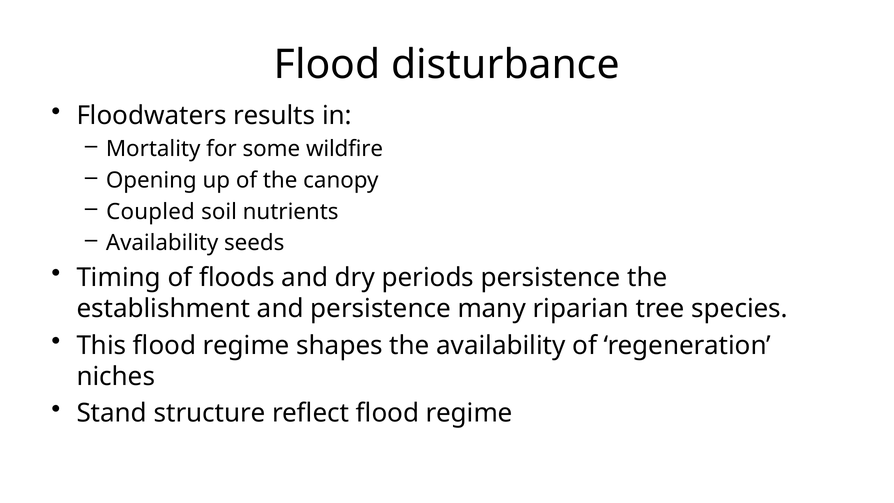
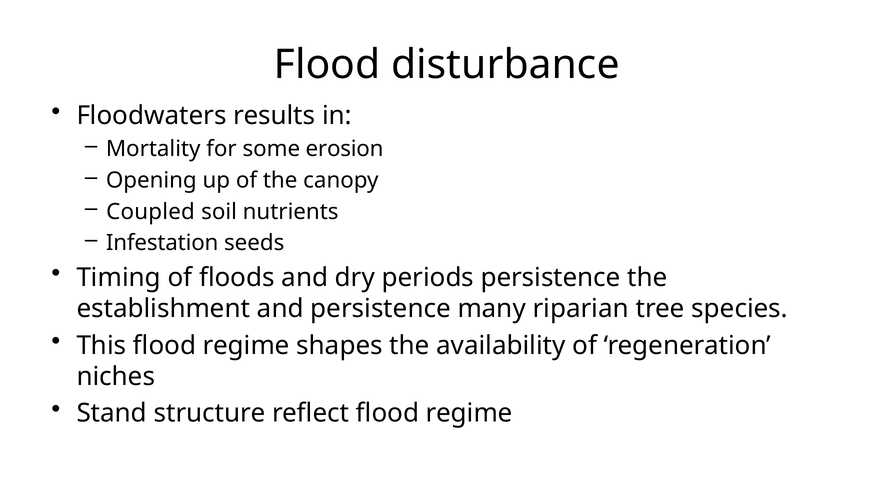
wildfire: wildfire -> erosion
Availability at (162, 243): Availability -> Infestation
